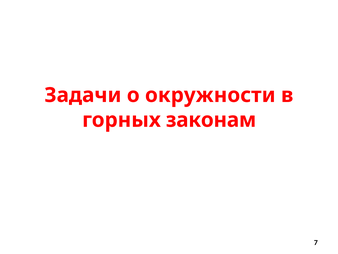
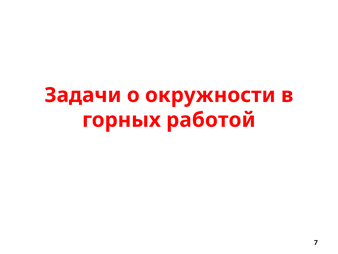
законам: законам -> работой
